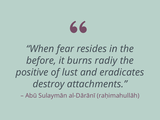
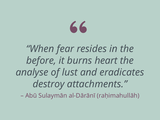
radiy: radiy -> heart
positive: positive -> analyse
